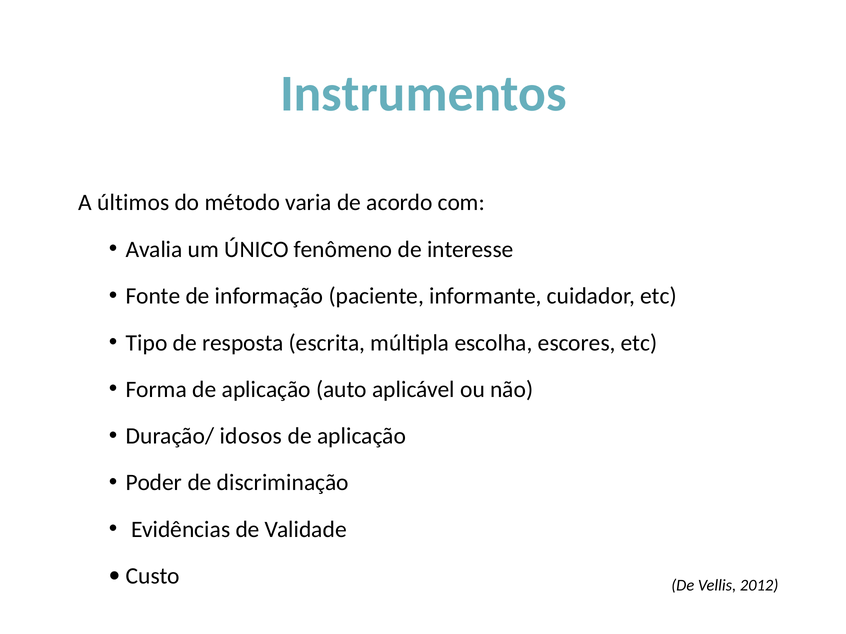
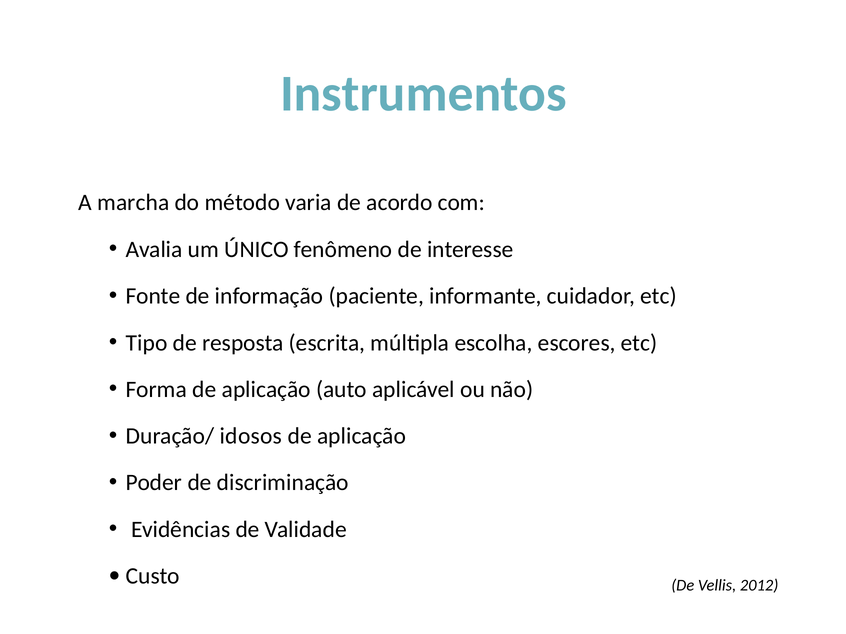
últimos: últimos -> marcha
